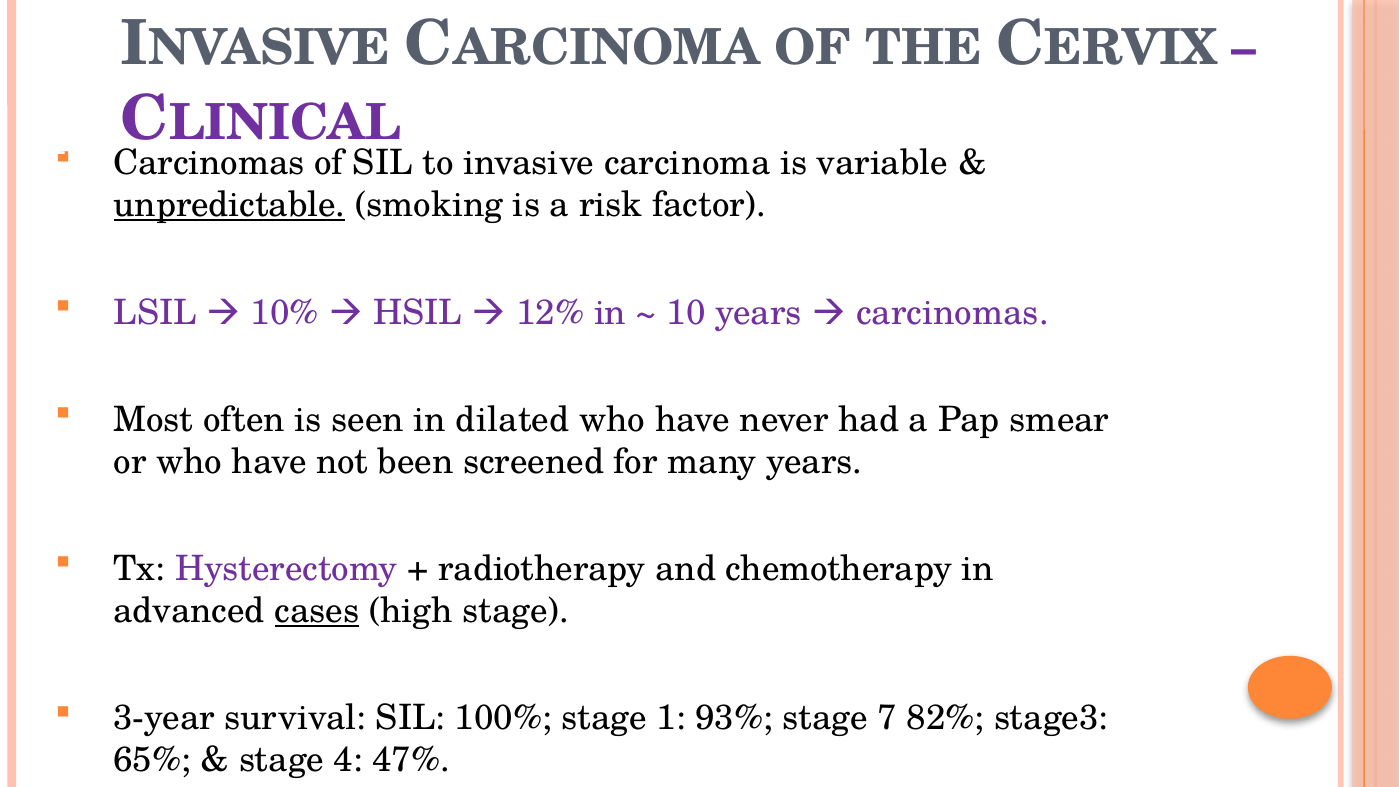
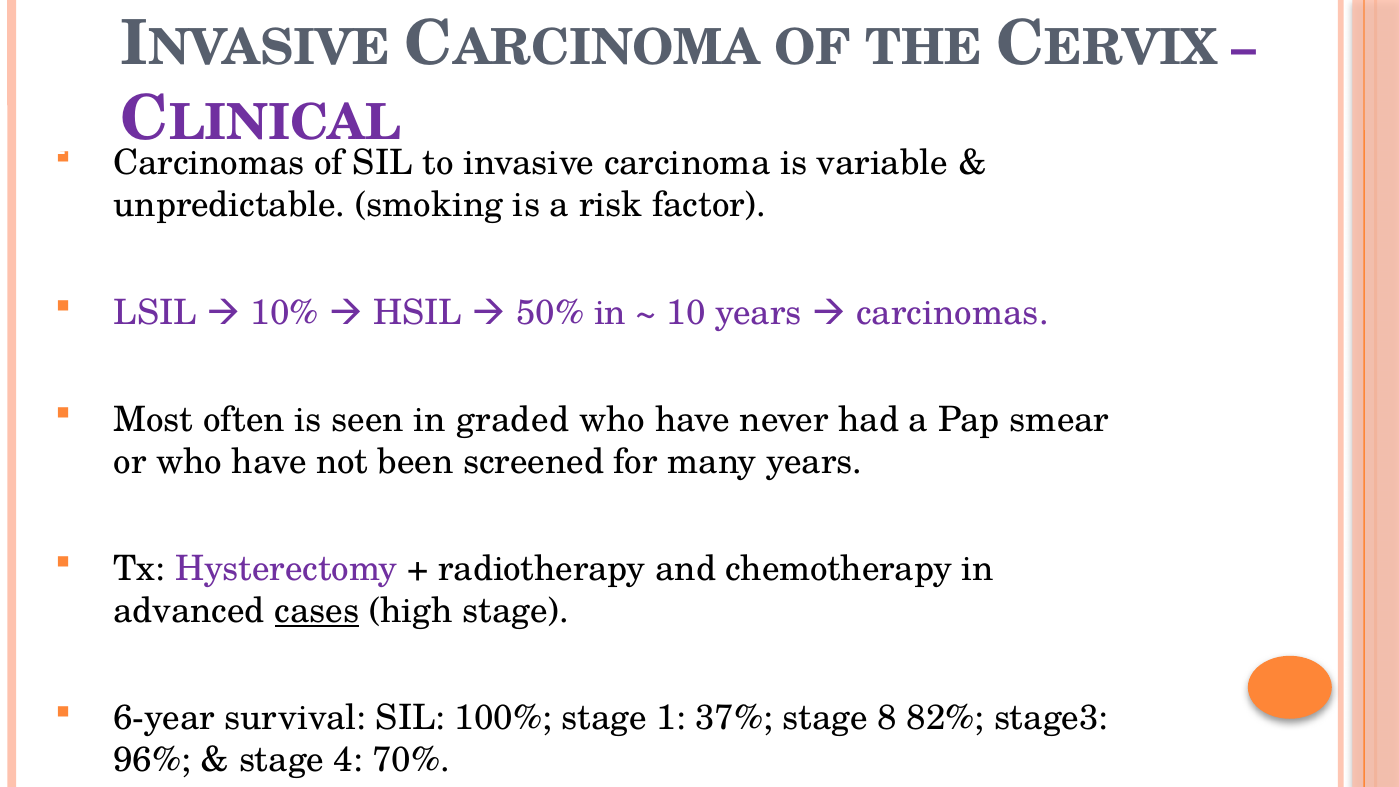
unpredictable underline: present -> none
12%: 12% -> 50%
dilated: dilated -> graded
3-year: 3-year -> 6-year
93%: 93% -> 37%
7: 7 -> 8
65%: 65% -> 96%
47%: 47% -> 70%
